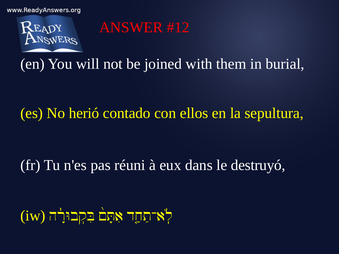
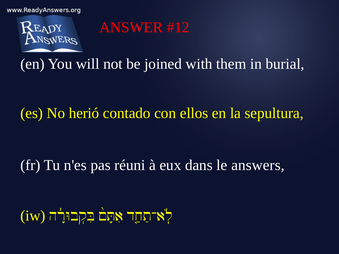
destruyó: destruyó -> answers
